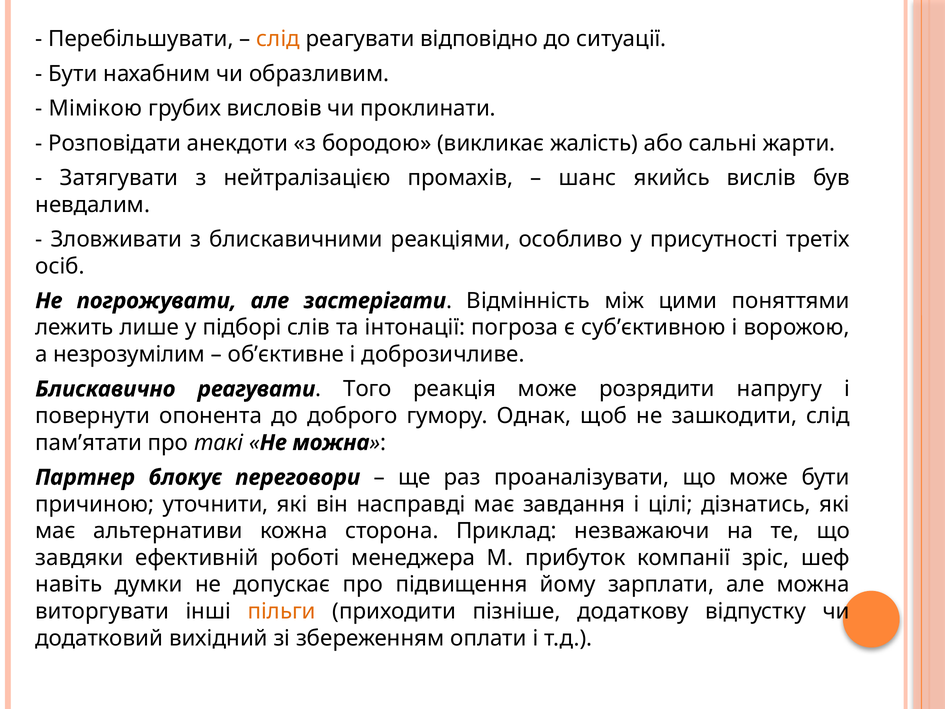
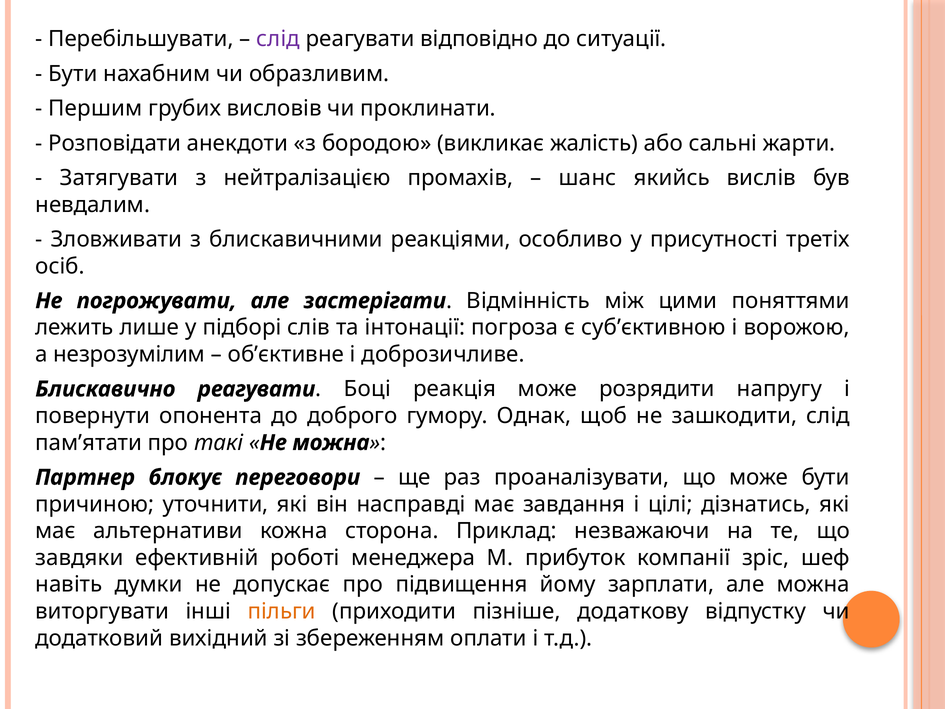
слід at (278, 39) colour: orange -> purple
Мімікою: Мімікою -> Першим
Того: Того -> Боці
